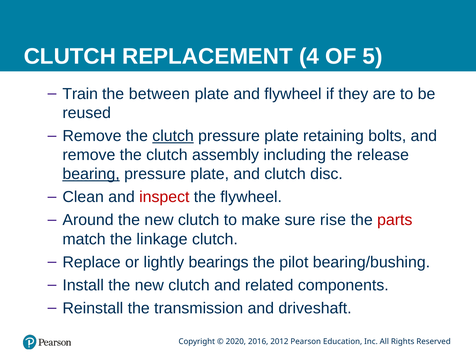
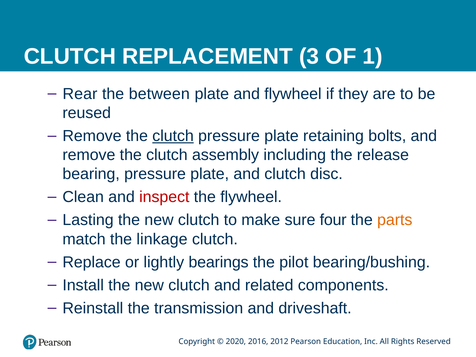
4: 4 -> 3
5: 5 -> 1
Train: Train -> Rear
bearing underline: present -> none
Around: Around -> Lasting
rise: rise -> four
parts colour: red -> orange
